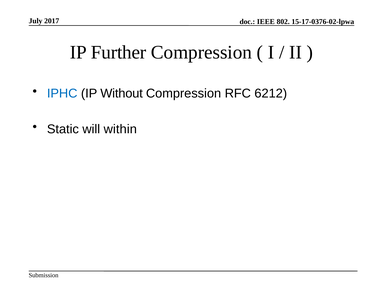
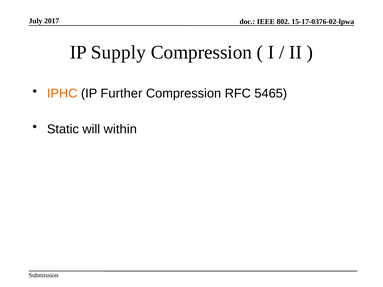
Further: Further -> Supply
IPHC colour: blue -> orange
Without: Without -> Further
6212: 6212 -> 5465
